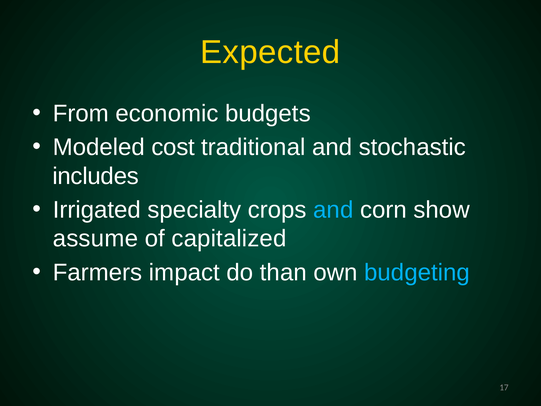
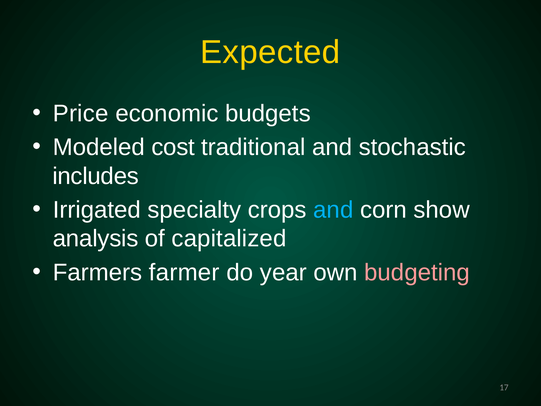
From: From -> Price
assume: assume -> analysis
impact: impact -> farmer
than: than -> year
budgeting colour: light blue -> pink
